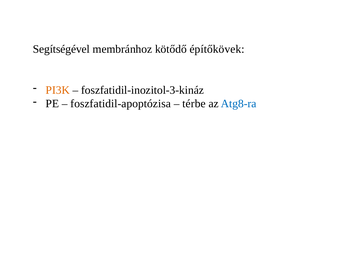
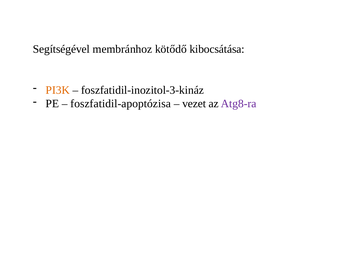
építőkövek: építőkövek -> kibocsátása
térbe: térbe -> vezet
Atg8-ra colour: blue -> purple
